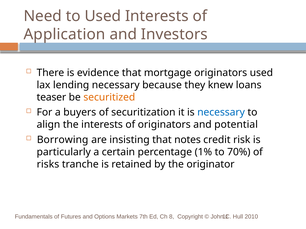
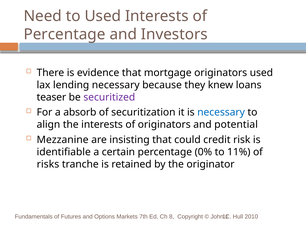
Application at (64, 34): Application -> Percentage
securitized colour: orange -> purple
buyers: buyers -> absorb
Borrowing: Borrowing -> Mezzanine
notes: notes -> could
particularly: particularly -> identifiable
1%: 1% -> 0%
70%: 70% -> 11%
